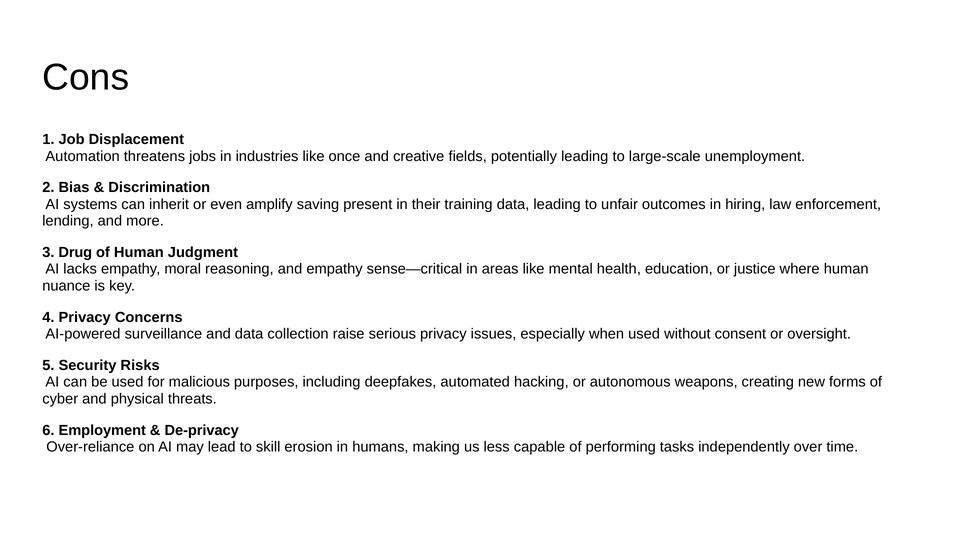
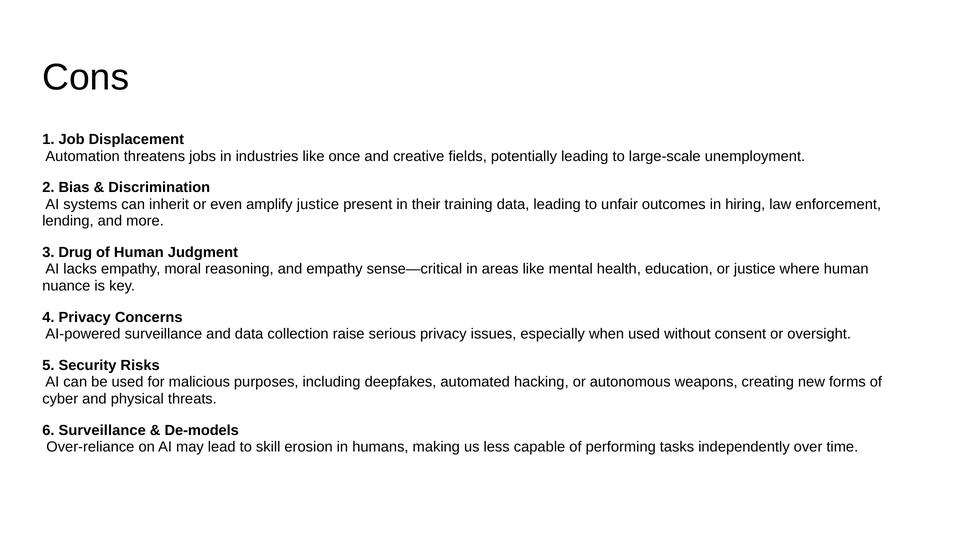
amplify saving: saving -> justice
6 Employment: Employment -> Surveillance
De-privacy: De-privacy -> De-models
